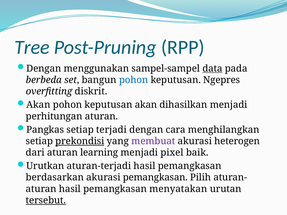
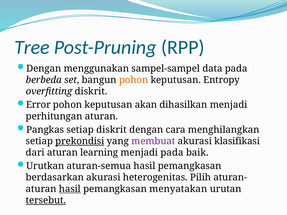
data underline: present -> none
pohon at (134, 80) colour: blue -> orange
Ngepres: Ngepres -> Entropy
Akan at (38, 105): Akan -> Error
setiap terjadi: terjadi -> diskrit
heterogen: heterogen -> klasifikasi
menjadi pixel: pixel -> pada
aturan-terjadi: aturan-terjadi -> aturan-semua
akurasi pemangkasan: pemangkasan -> heterogenitas
hasil at (70, 189) underline: none -> present
